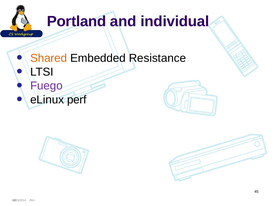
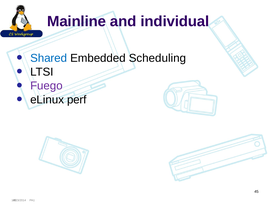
Portland: Portland -> Mainline
Shared colour: orange -> blue
Resistance: Resistance -> Scheduling
